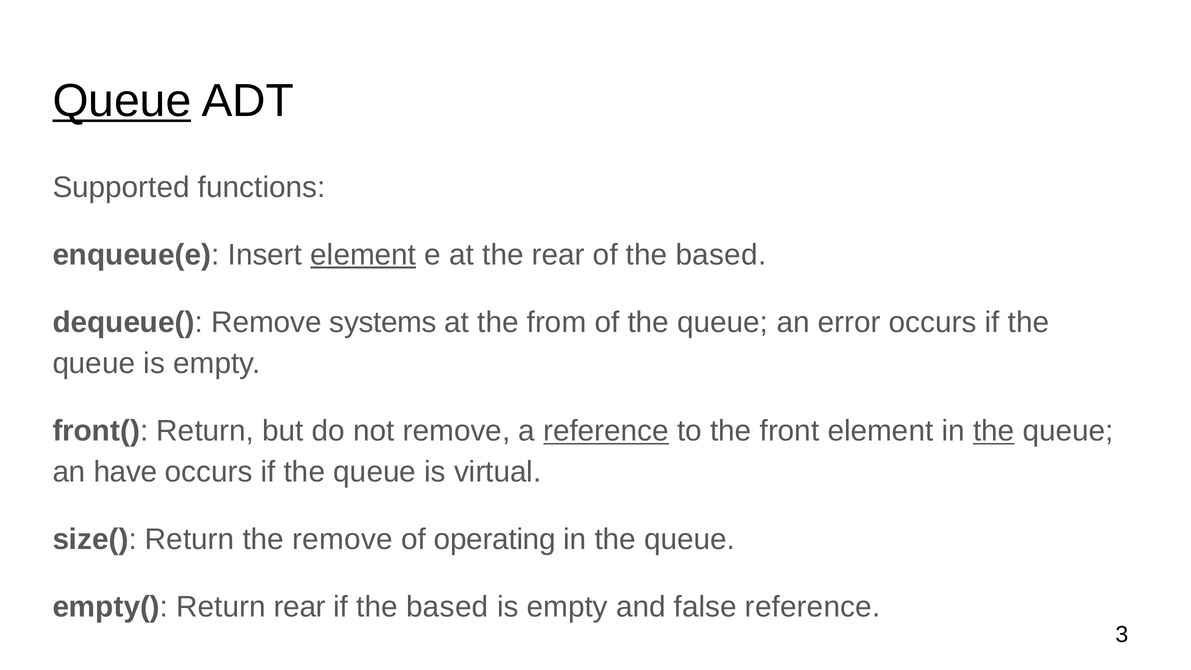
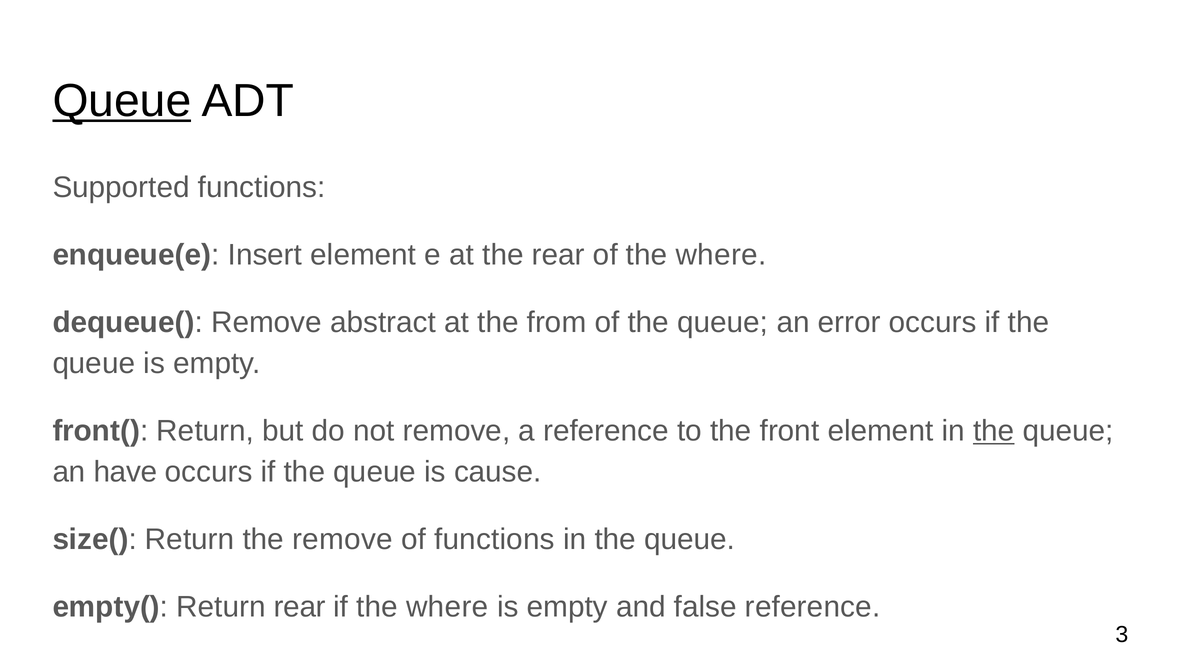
element at (363, 255) underline: present -> none
of the based: based -> where
systems: systems -> abstract
reference at (606, 431) underline: present -> none
virtual: virtual -> cause
of operating: operating -> functions
if the based: based -> where
